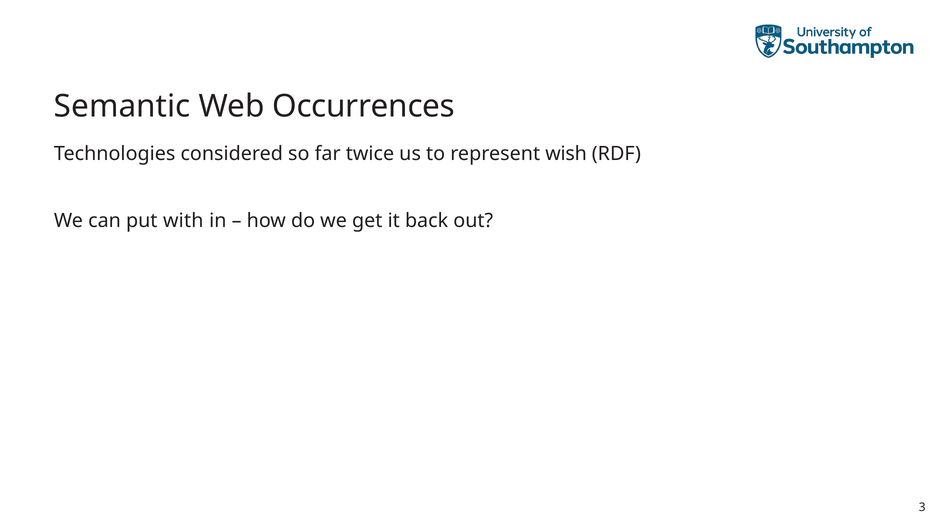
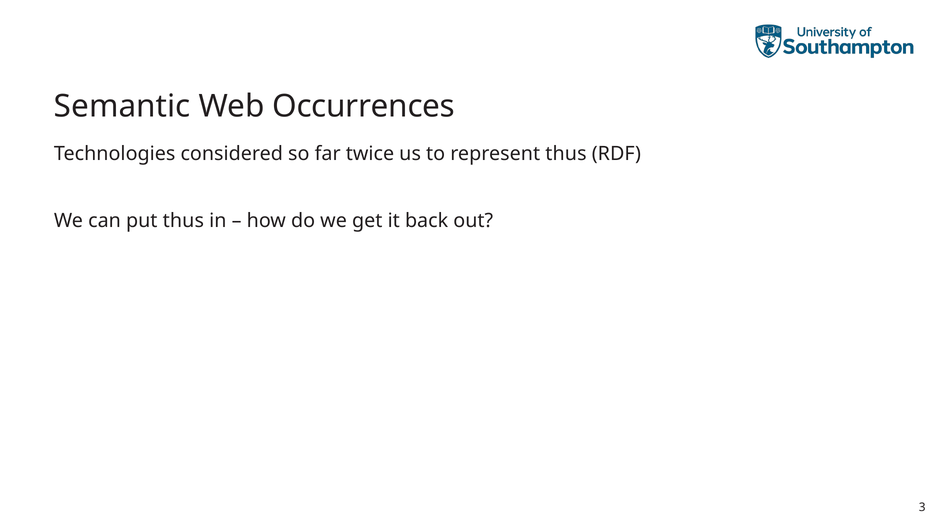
represent wish: wish -> thus
put with: with -> thus
